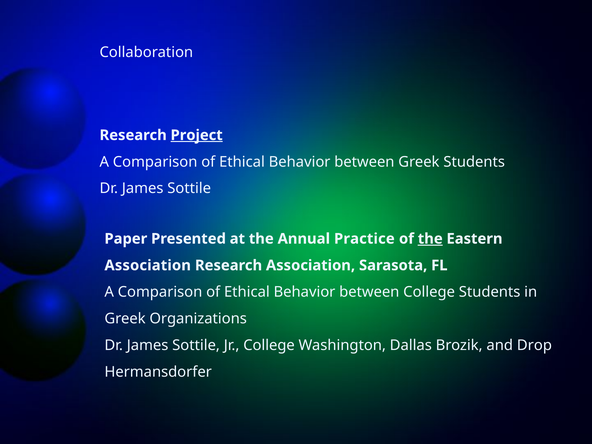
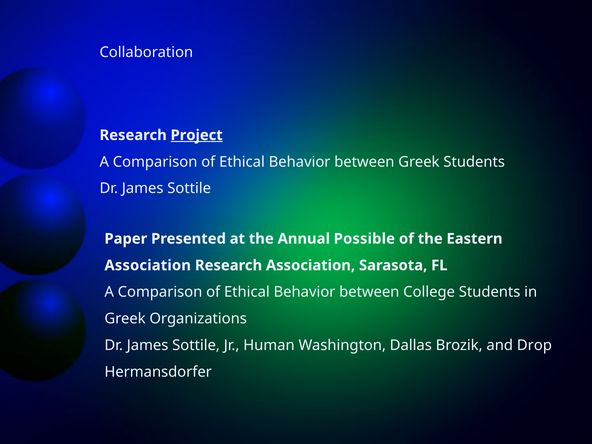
Practice: Practice -> Possible
the at (430, 239) underline: present -> none
Jr College: College -> Human
